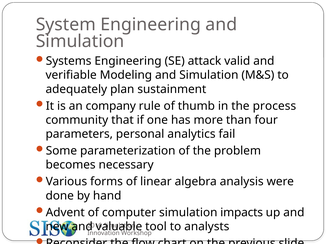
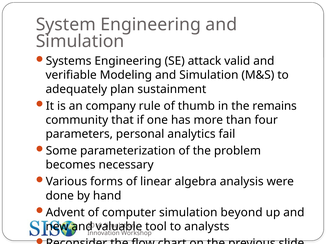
process: process -> remains
impacts: impacts -> beyond
